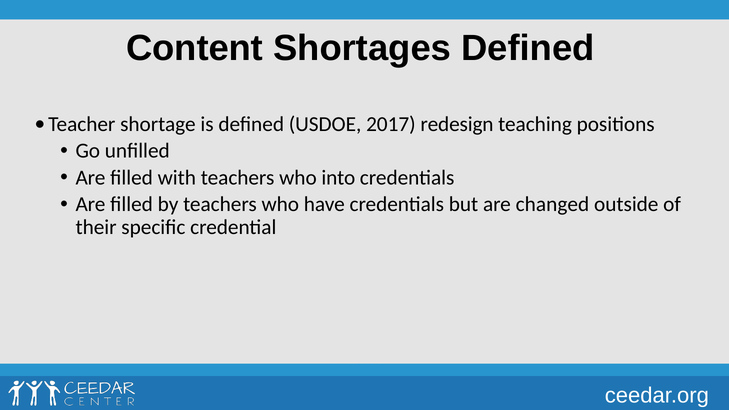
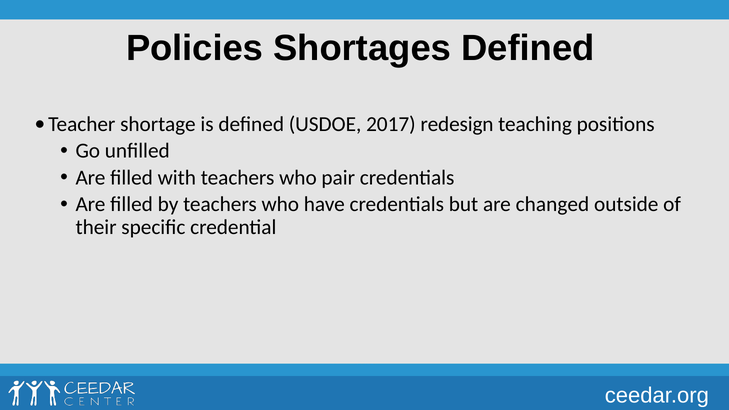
Content: Content -> Policies
into: into -> pair
